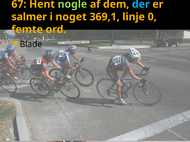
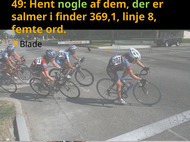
67: 67 -> 49
der colour: light blue -> light green
noget: noget -> finder
0: 0 -> 8
